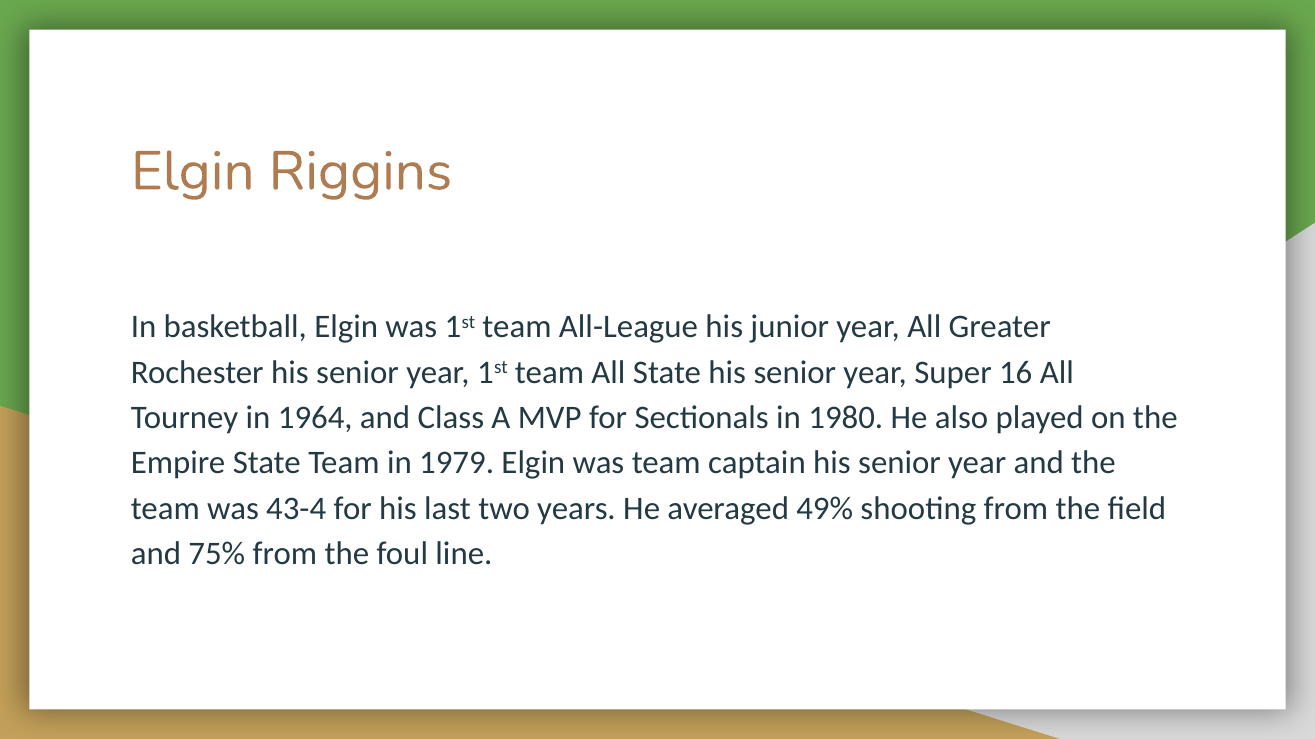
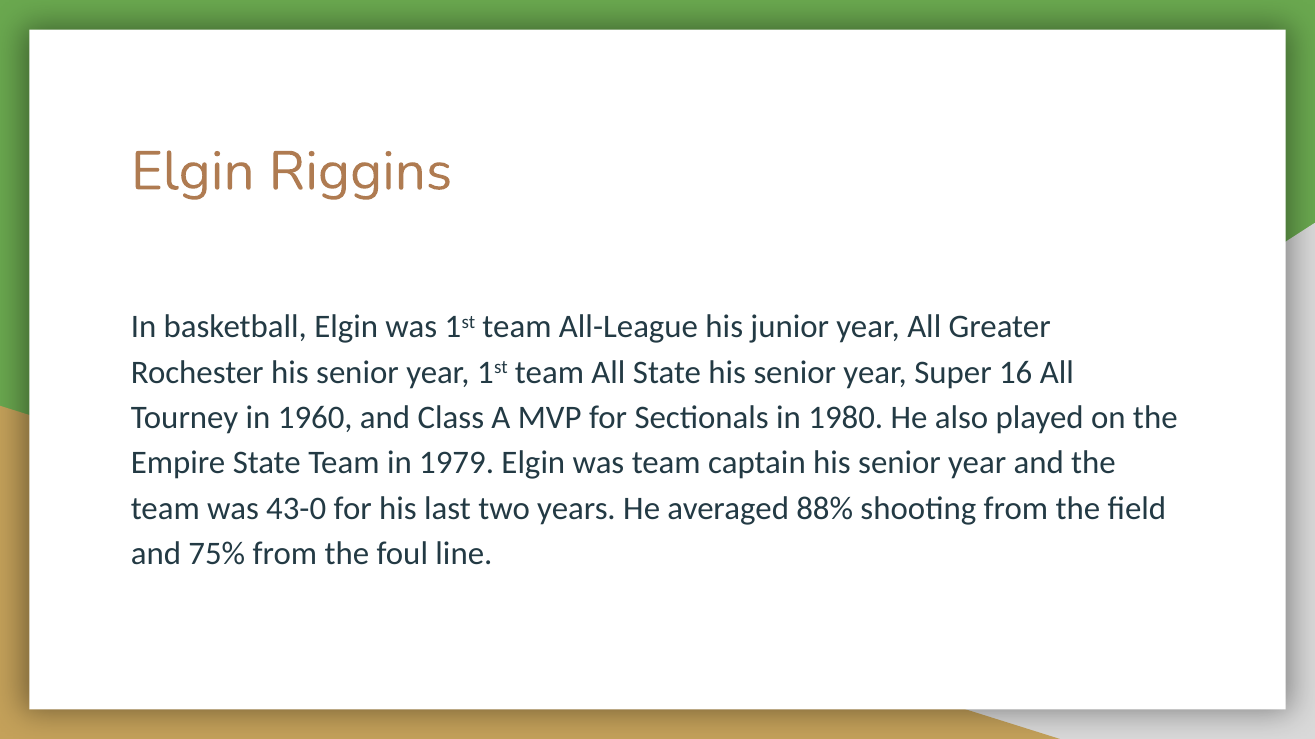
1964: 1964 -> 1960
43-4: 43-4 -> 43-0
49%: 49% -> 88%
